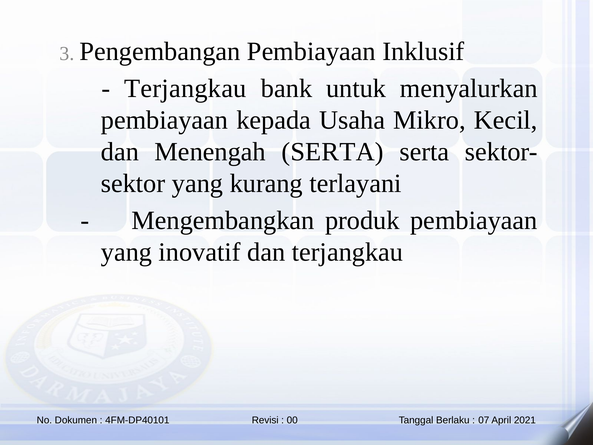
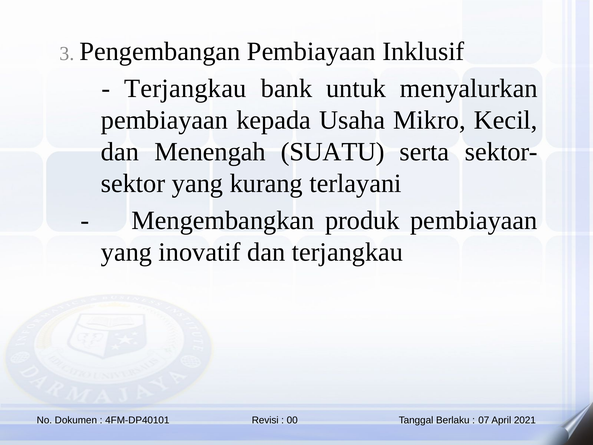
Menengah SERTA: SERTA -> SUATU
